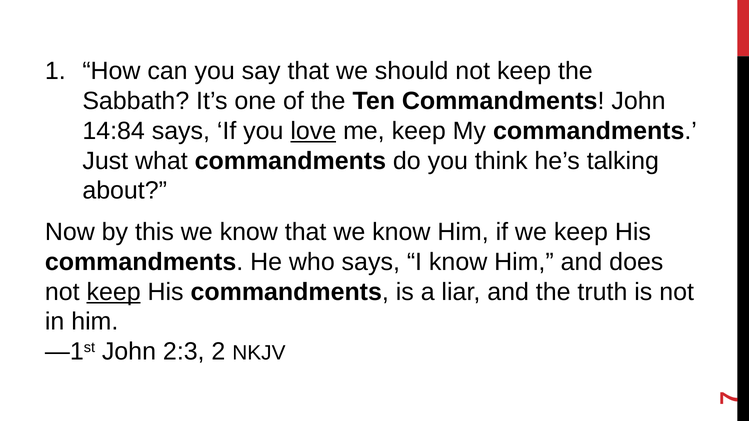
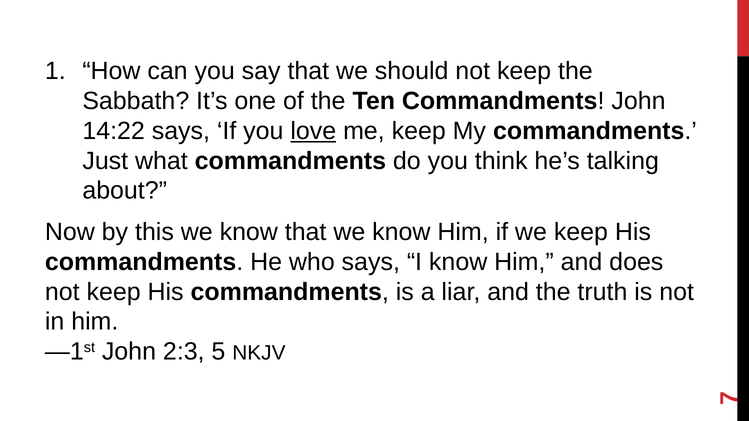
14:84: 14:84 -> 14:22
keep at (114, 292) underline: present -> none
2: 2 -> 5
